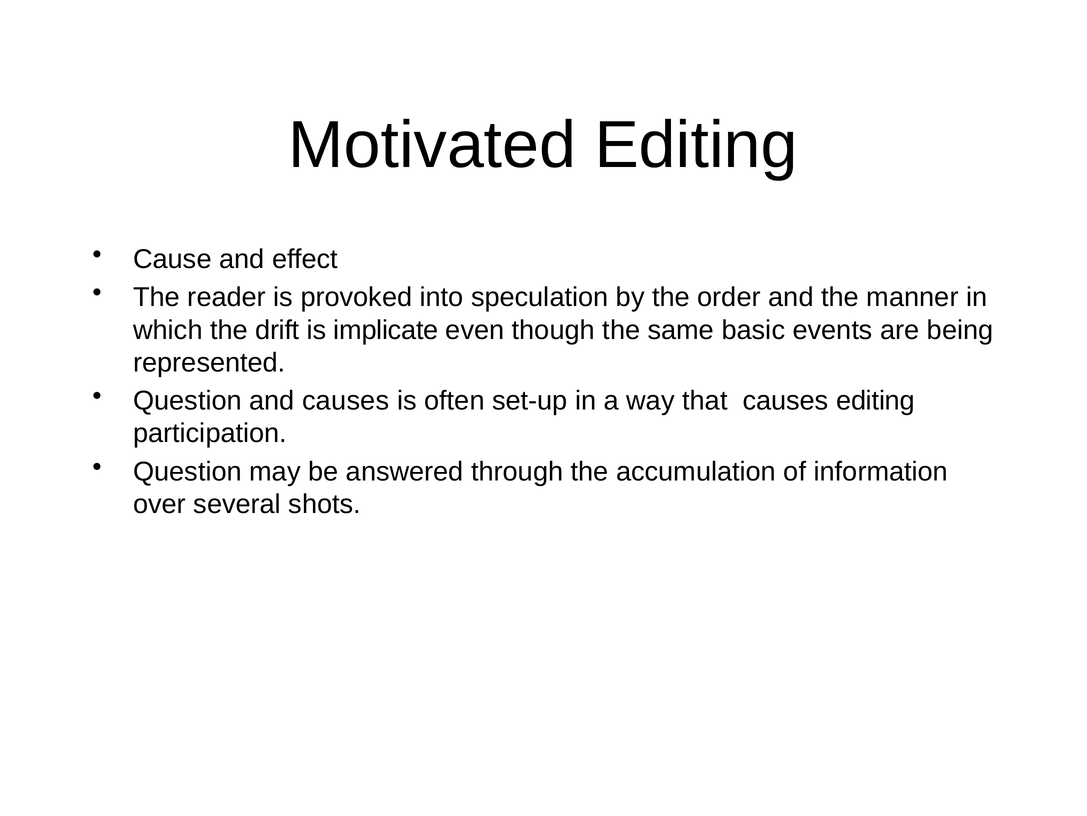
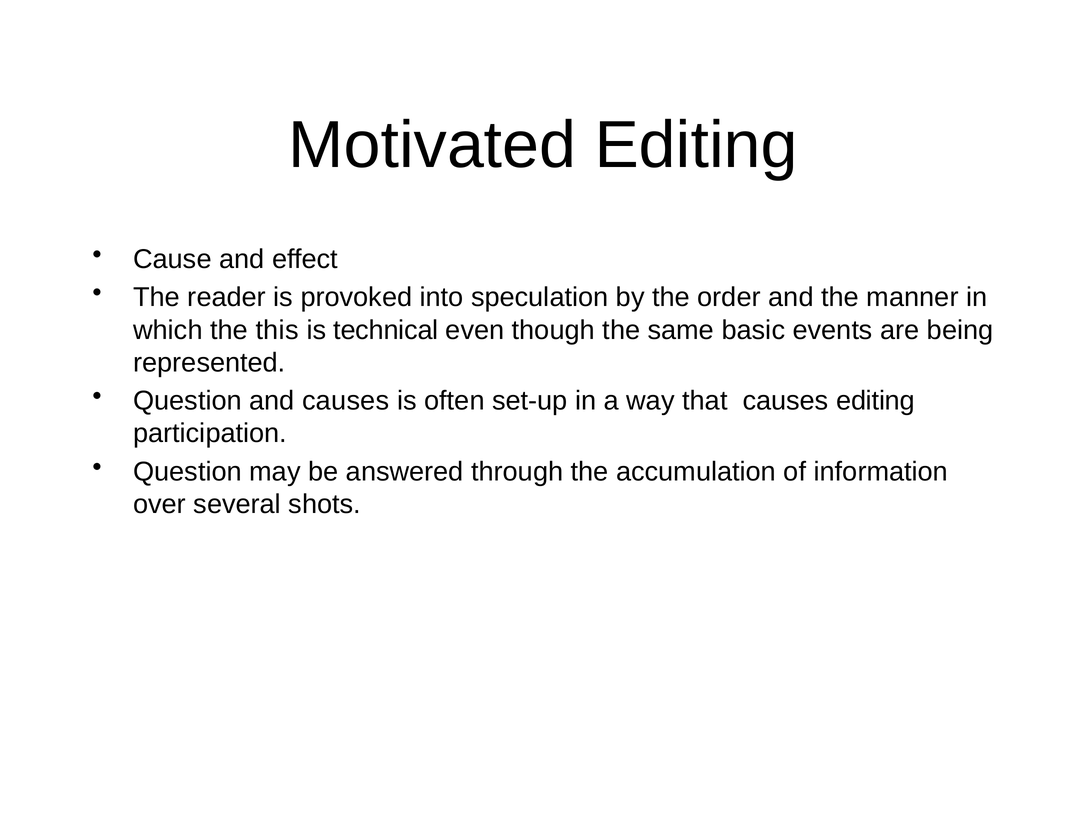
drift: drift -> this
implicate: implicate -> technical
